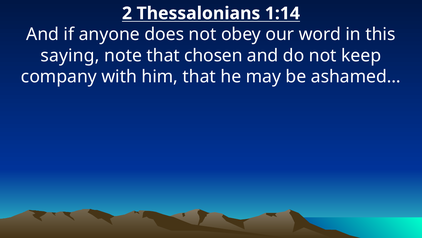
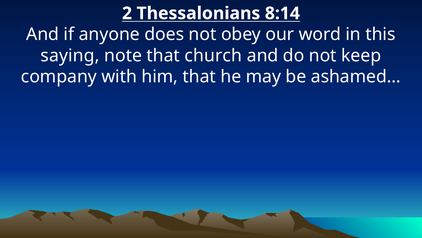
1:14: 1:14 -> 8:14
chosen: chosen -> church
